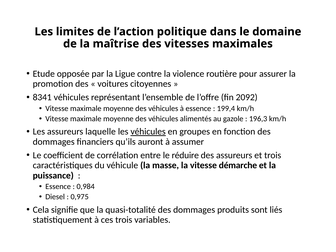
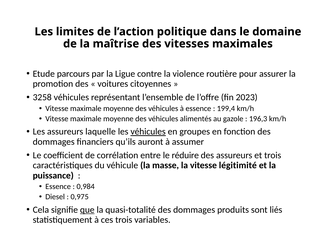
opposée: opposée -> parcours
8341: 8341 -> 3258
2092: 2092 -> 2023
démarche: démarche -> légitimité
que underline: none -> present
